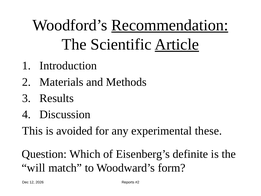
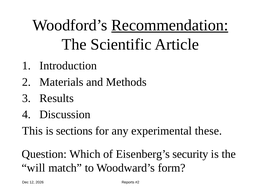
Article underline: present -> none
avoided: avoided -> sections
definite: definite -> security
